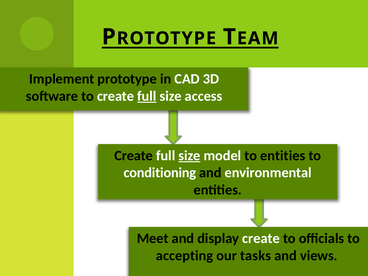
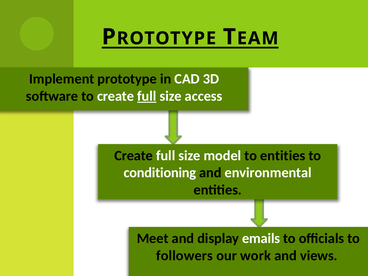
size at (189, 156) underline: present -> none
display create: create -> emails
accepting: accepting -> followers
tasks: tasks -> work
